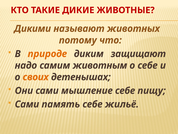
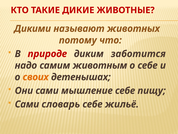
природе colour: orange -> red
защищают: защищают -> заботится
память: память -> словарь
